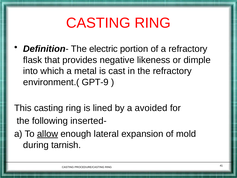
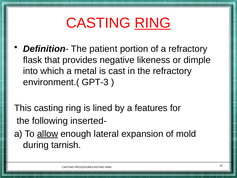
RING at (153, 23) underline: none -> present
electric: electric -> patient
GPT-9: GPT-9 -> GPT-3
avoided: avoided -> features
